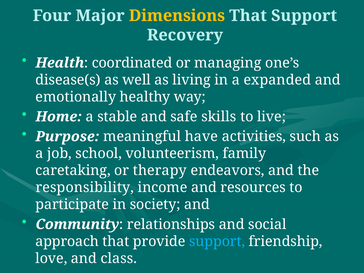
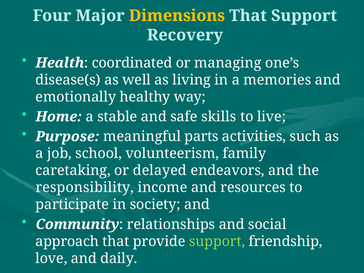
expanded: expanded -> memories
have: have -> parts
therapy: therapy -> delayed
support at (217, 241) colour: light blue -> light green
class: class -> daily
